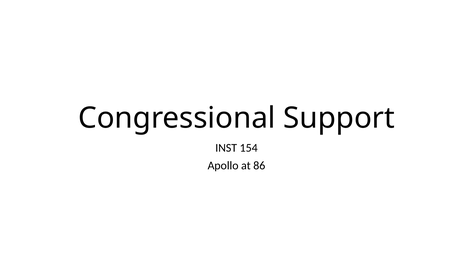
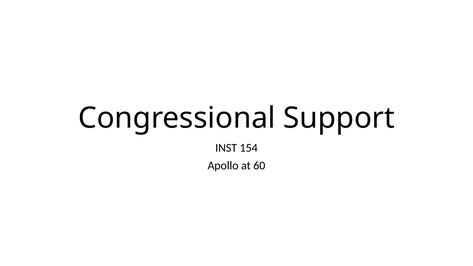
86: 86 -> 60
